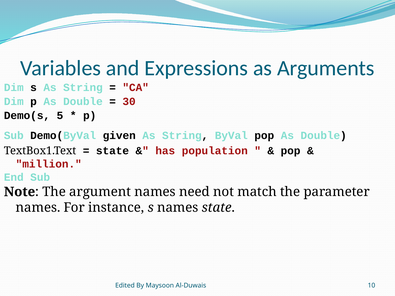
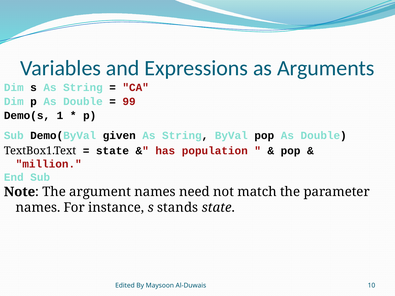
30: 30 -> 99
5: 5 -> 1
s names: names -> stands
